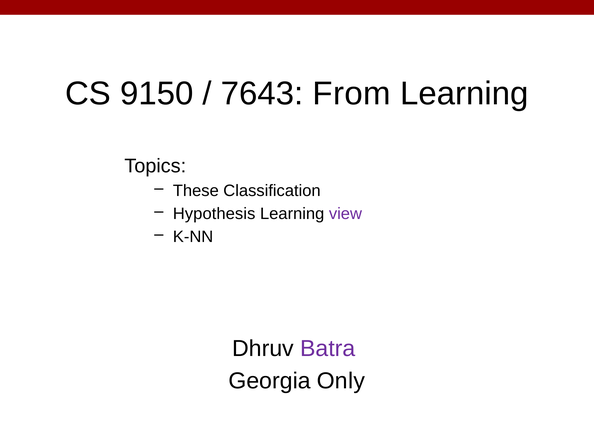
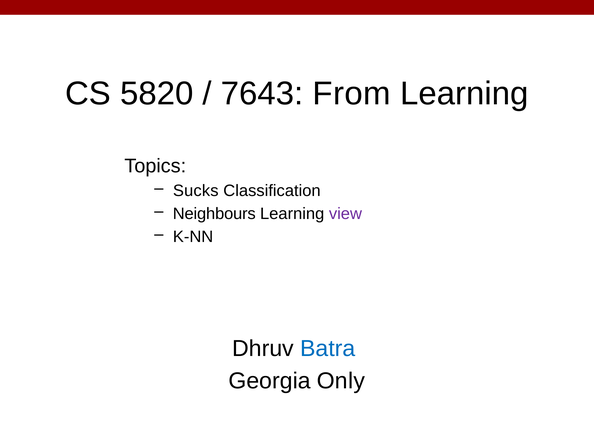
9150: 9150 -> 5820
These: These -> Sucks
Hypothesis: Hypothesis -> Neighbours
Batra colour: purple -> blue
